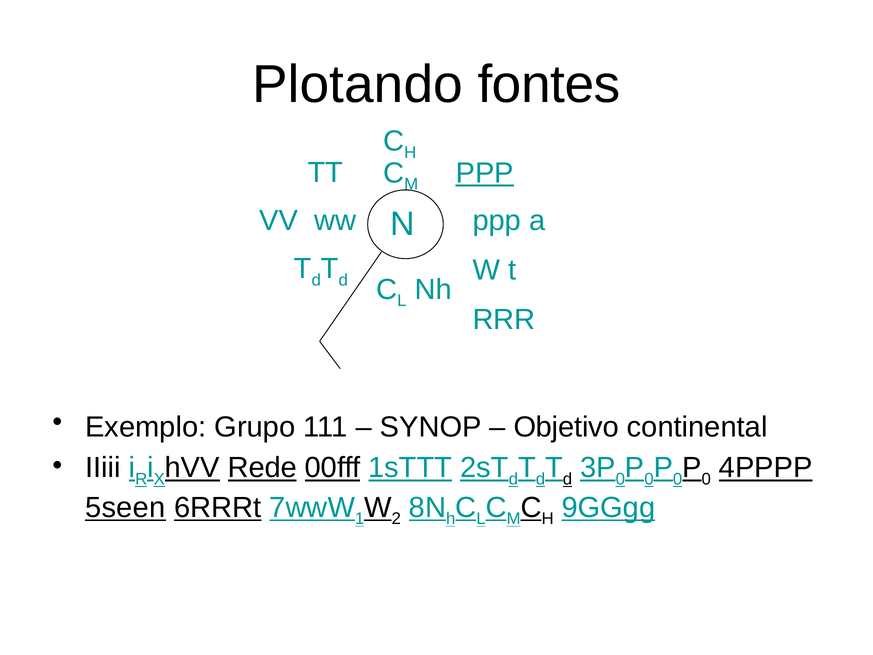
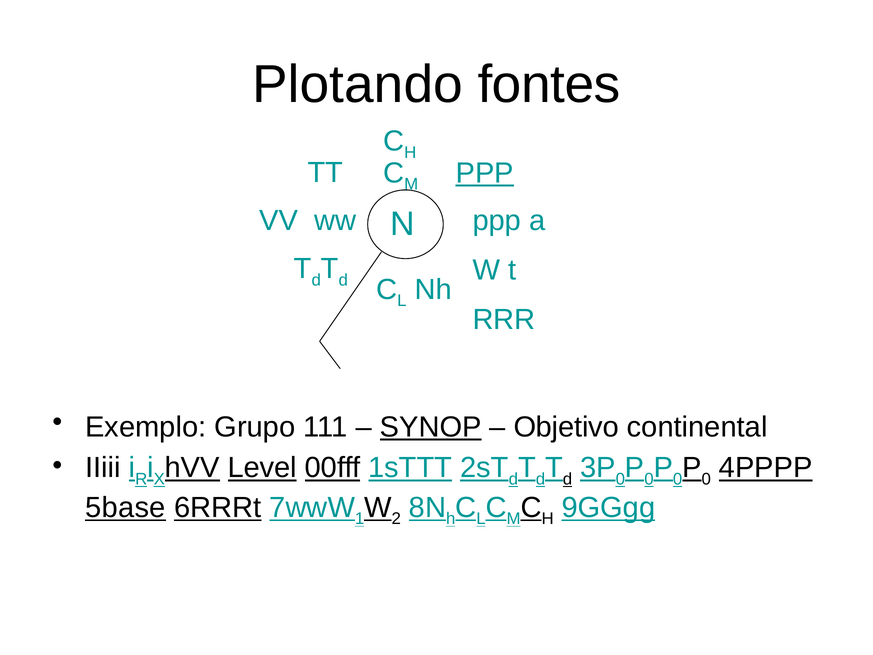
SYNOP underline: none -> present
Rede: Rede -> Level
5seen: 5seen -> 5base
